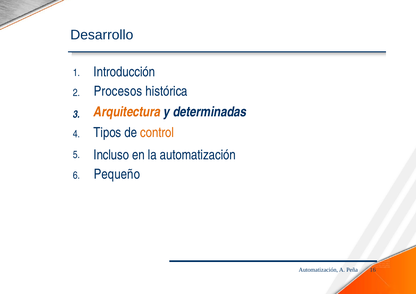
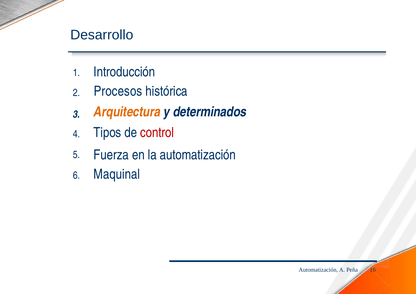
determinadas: determinadas -> determinados
control colour: orange -> red
Incluso: Incluso -> Fuerza
Pequeño: Pequeño -> Maquinal
